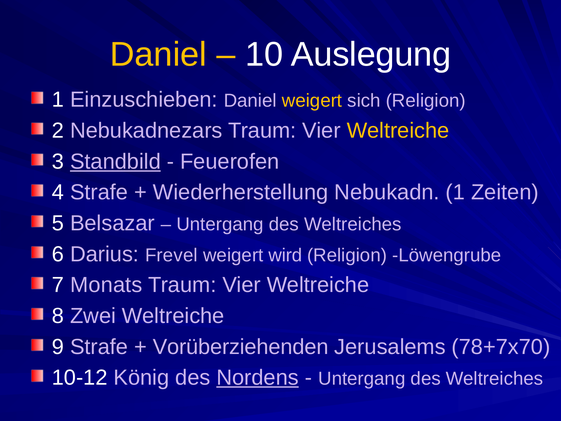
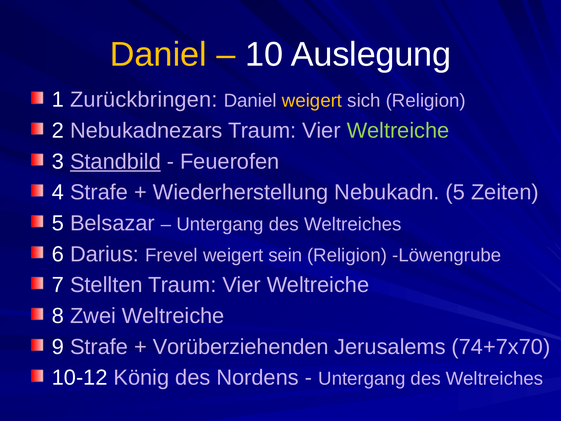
Einzuschieben: Einzuschieben -> Zurückbringen
Weltreiche at (398, 131) colour: yellow -> light green
Nebukadn 1: 1 -> 5
wird: wird -> sein
Monats: Monats -> Stellten
78+7x70: 78+7x70 -> 74+7x70
Nordens underline: present -> none
